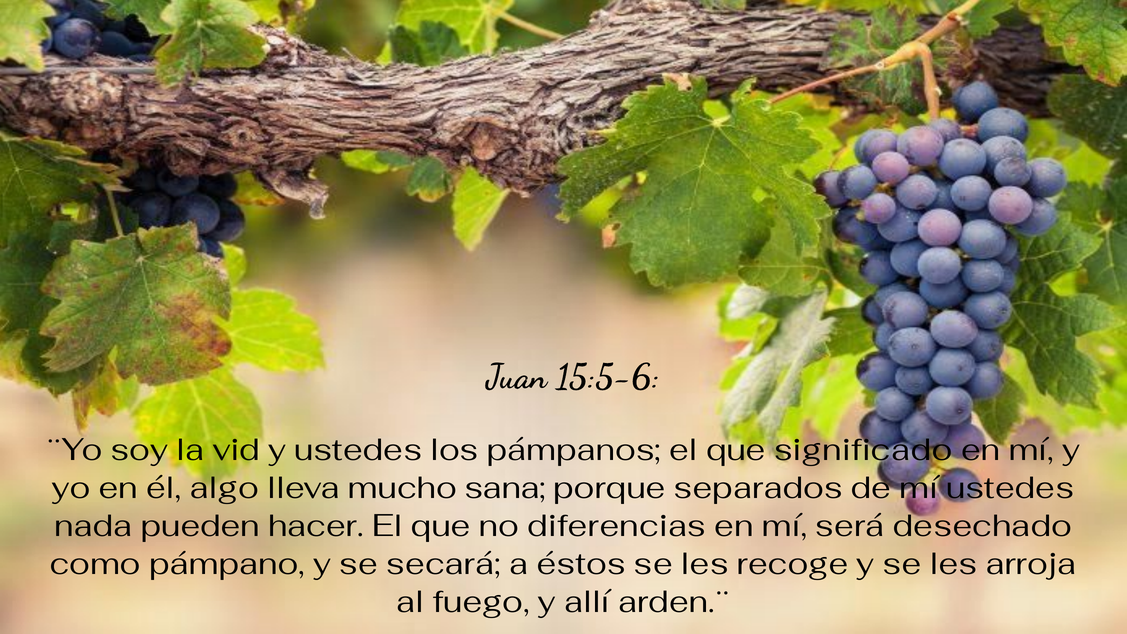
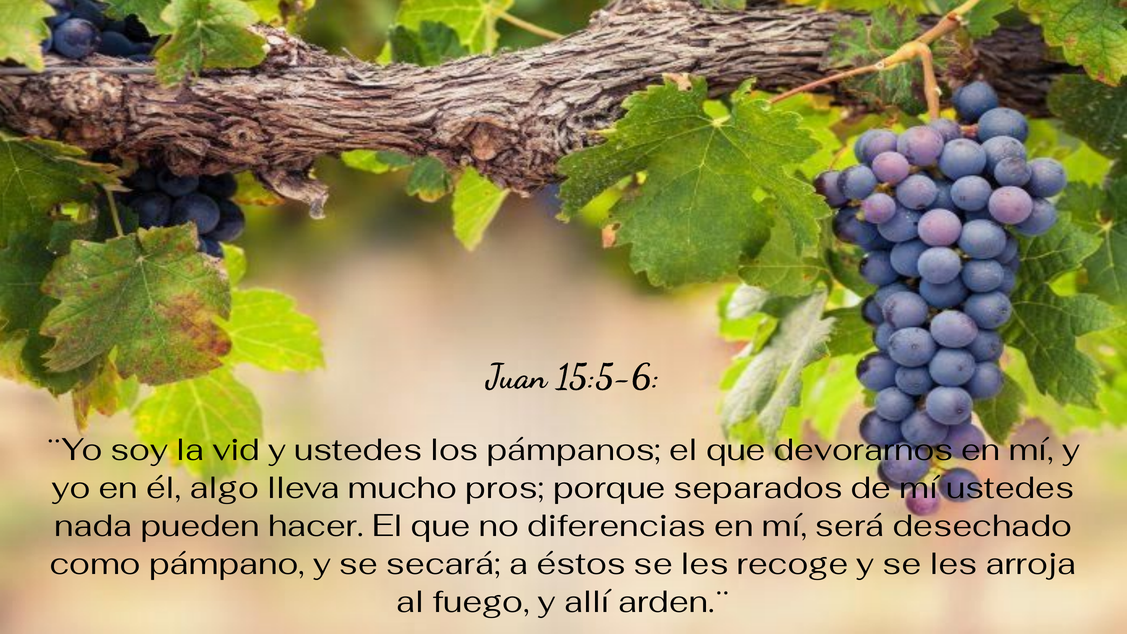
significado: significado -> devorarnos
sana: sana -> pros
